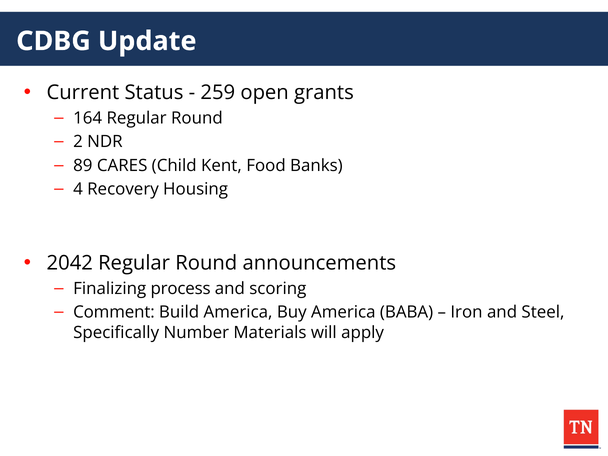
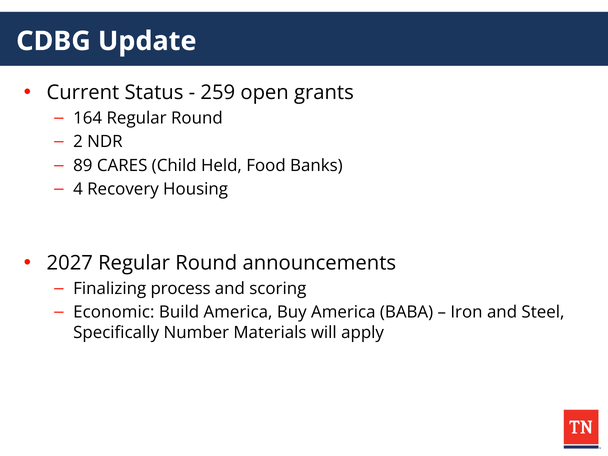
Kent: Kent -> Held
2042: 2042 -> 2027
Comment: Comment -> Economic
